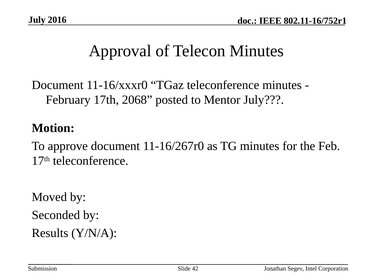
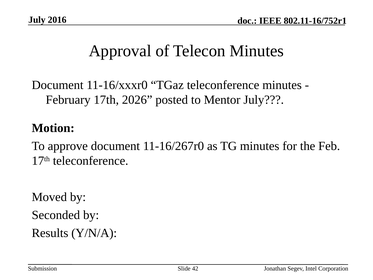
2068: 2068 -> 2026
